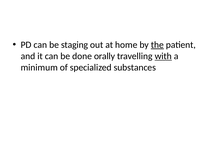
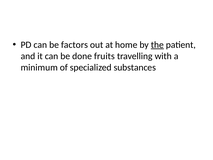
staging: staging -> factors
orally: orally -> fruits
with underline: present -> none
